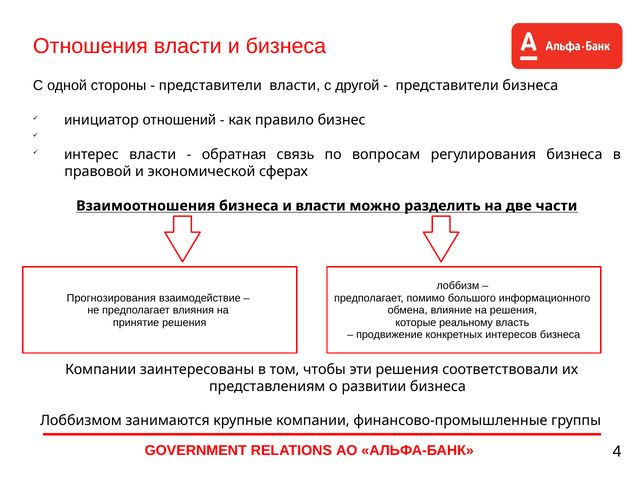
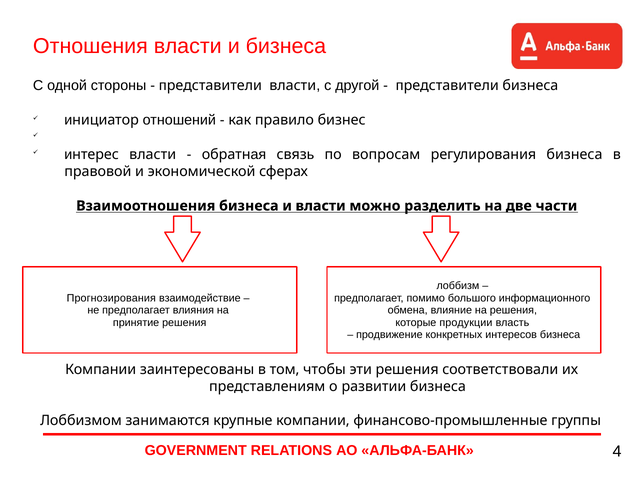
реальному: реальному -> продукции
